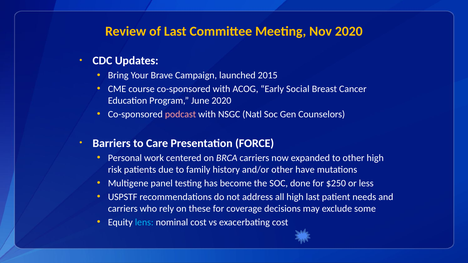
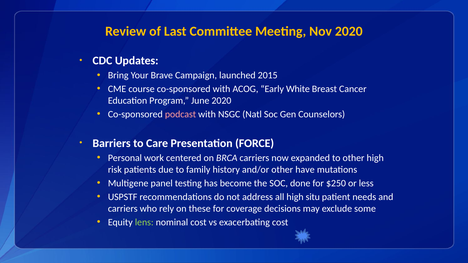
Social: Social -> White
high last: last -> situ
lens colour: light blue -> light green
